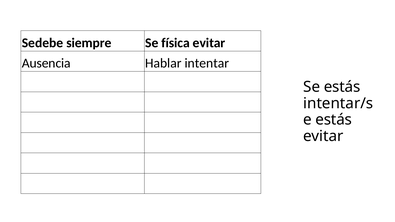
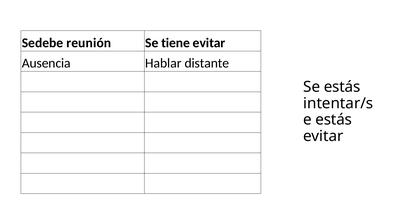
siempre: siempre -> reunión
física: física -> tiene
intentar: intentar -> distante
